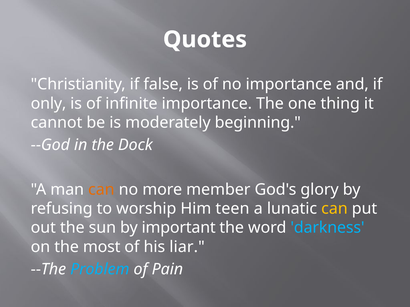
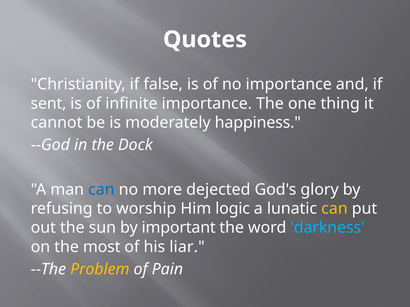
only: only -> sent
beginning: beginning -> happiness
can at (101, 190) colour: orange -> blue
member: member -> dejected
teen: teen -> logic
Problem colour: light blue -> yellow
